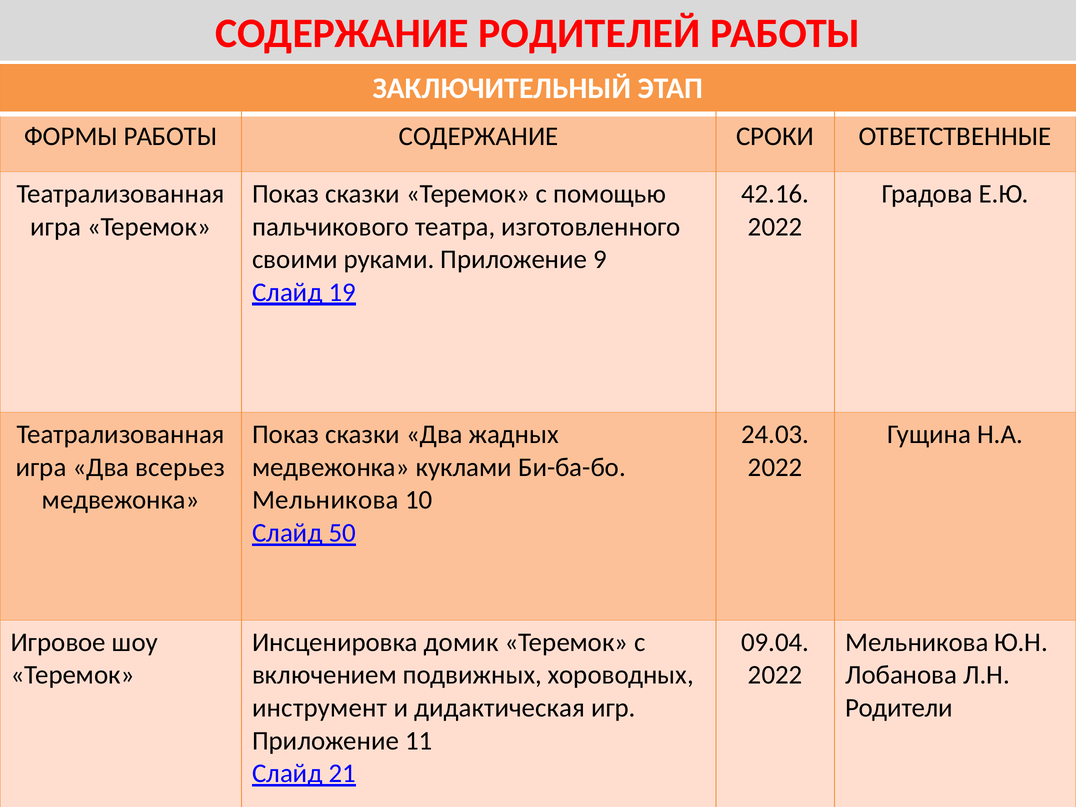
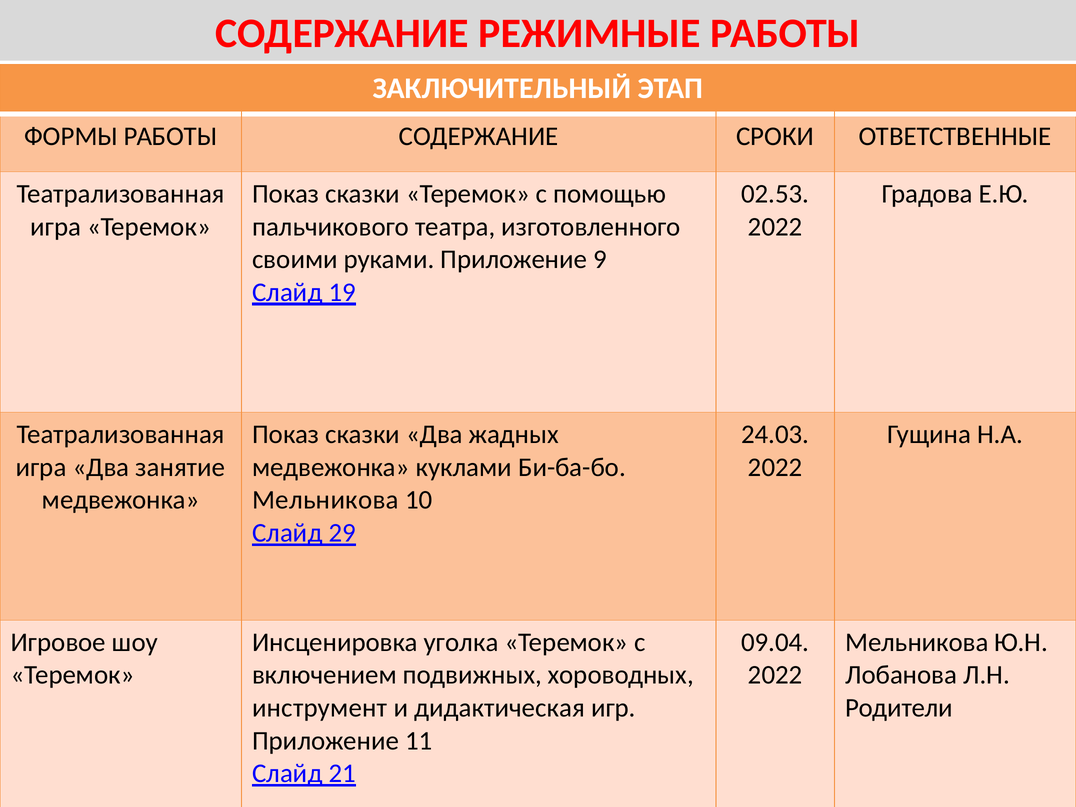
РОДИТЕЛЕЙ: РОДИТЕЛЕЙ -> РЕЖИМНЫЕ
42.16: 42.16 -> 02.53
всерьез: всерьез -> занятие
50: 50 -> 29
домик: домик -> уголка
